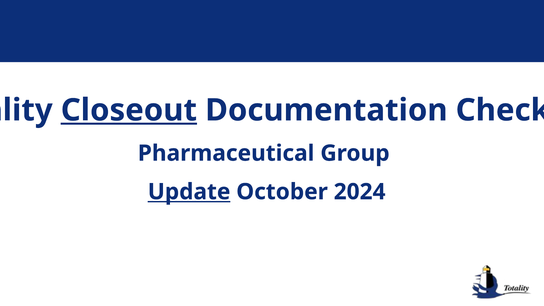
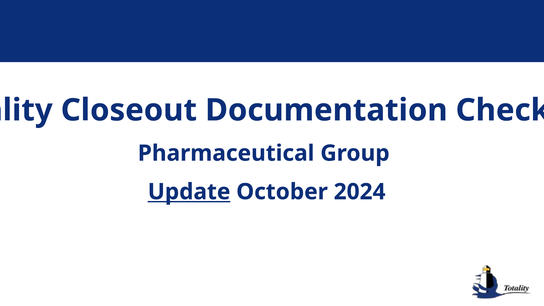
Closeout underline: present -> none
